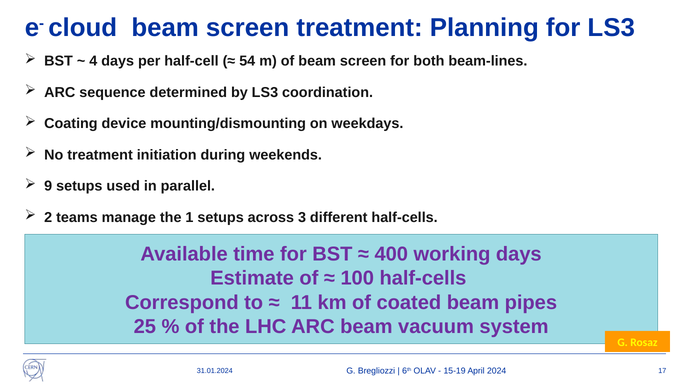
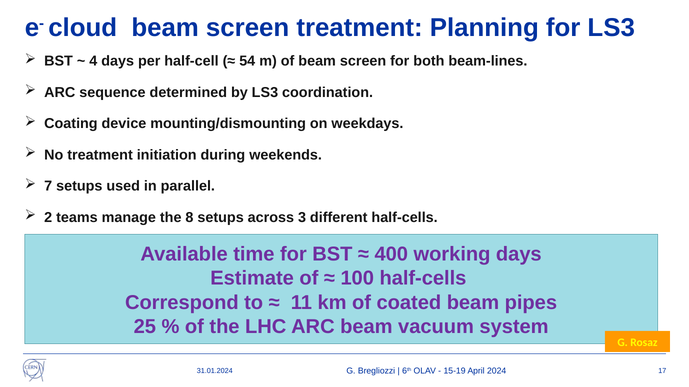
9: 9 -> 7
1: 1 -> 8
